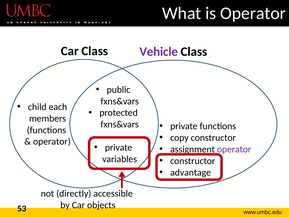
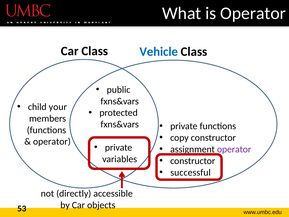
Vehicle colour: purple -> blue
each: each -> your
advantage: advantage -> successful
